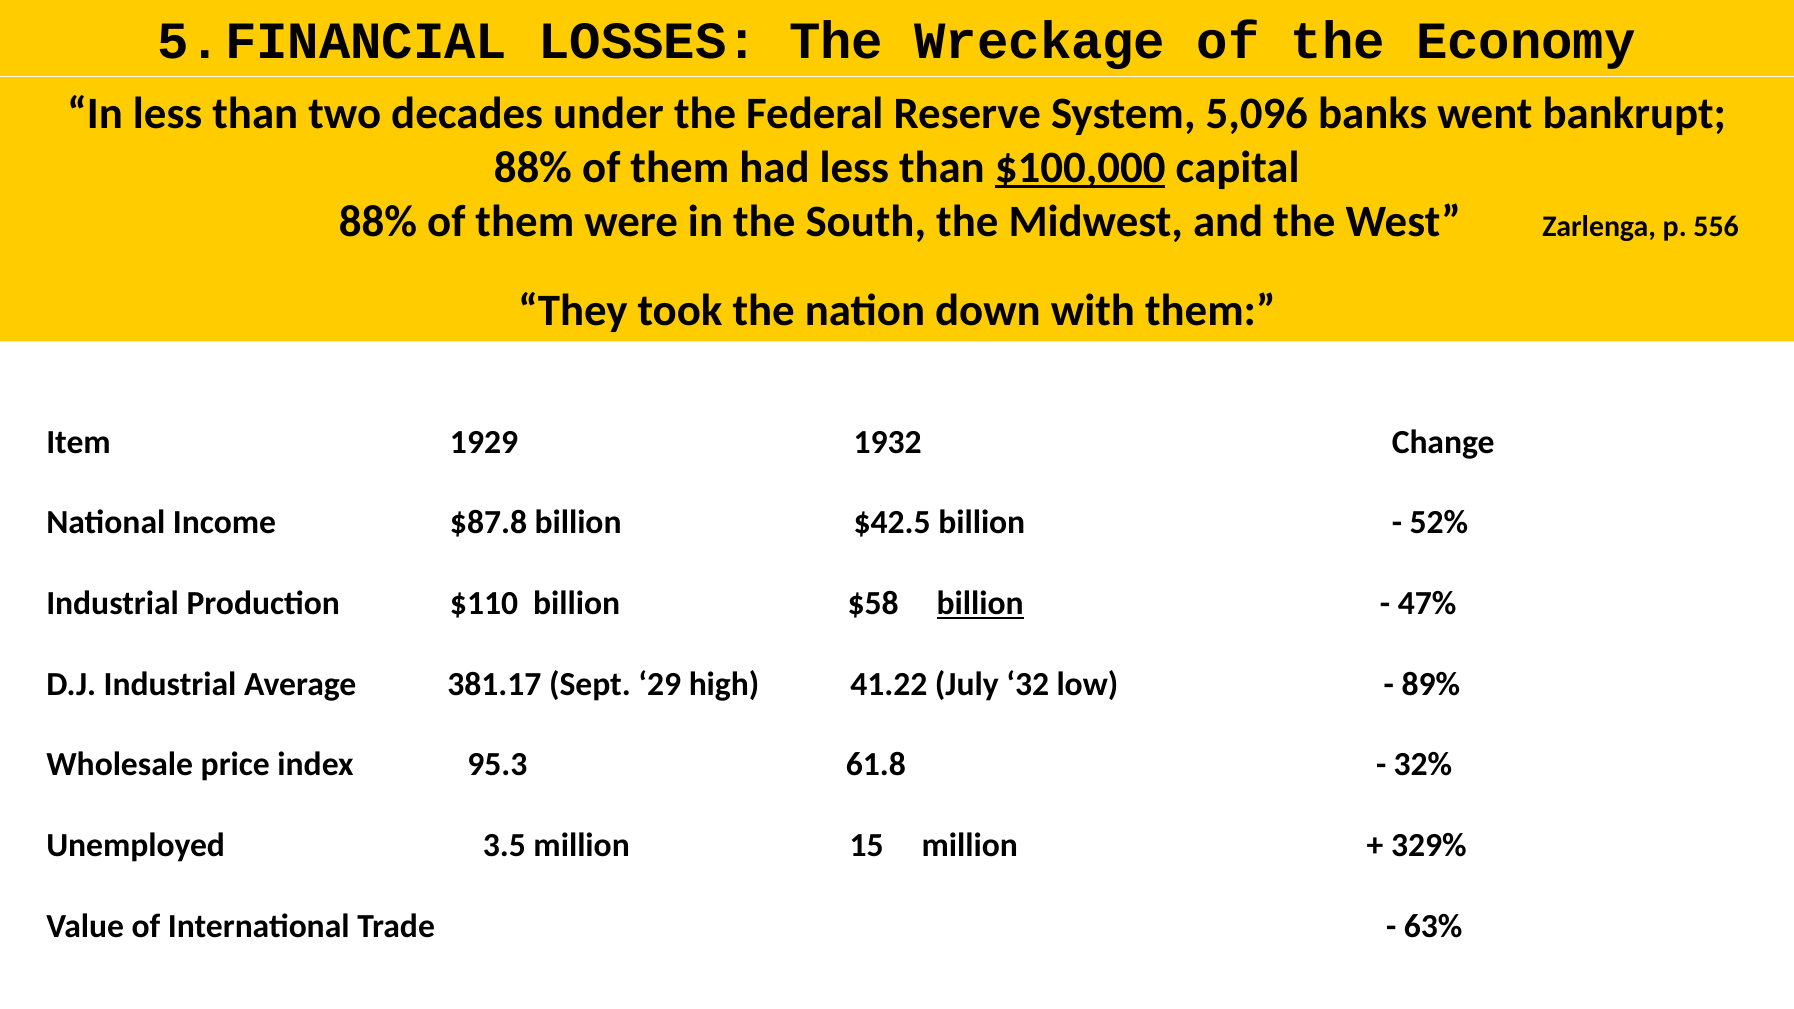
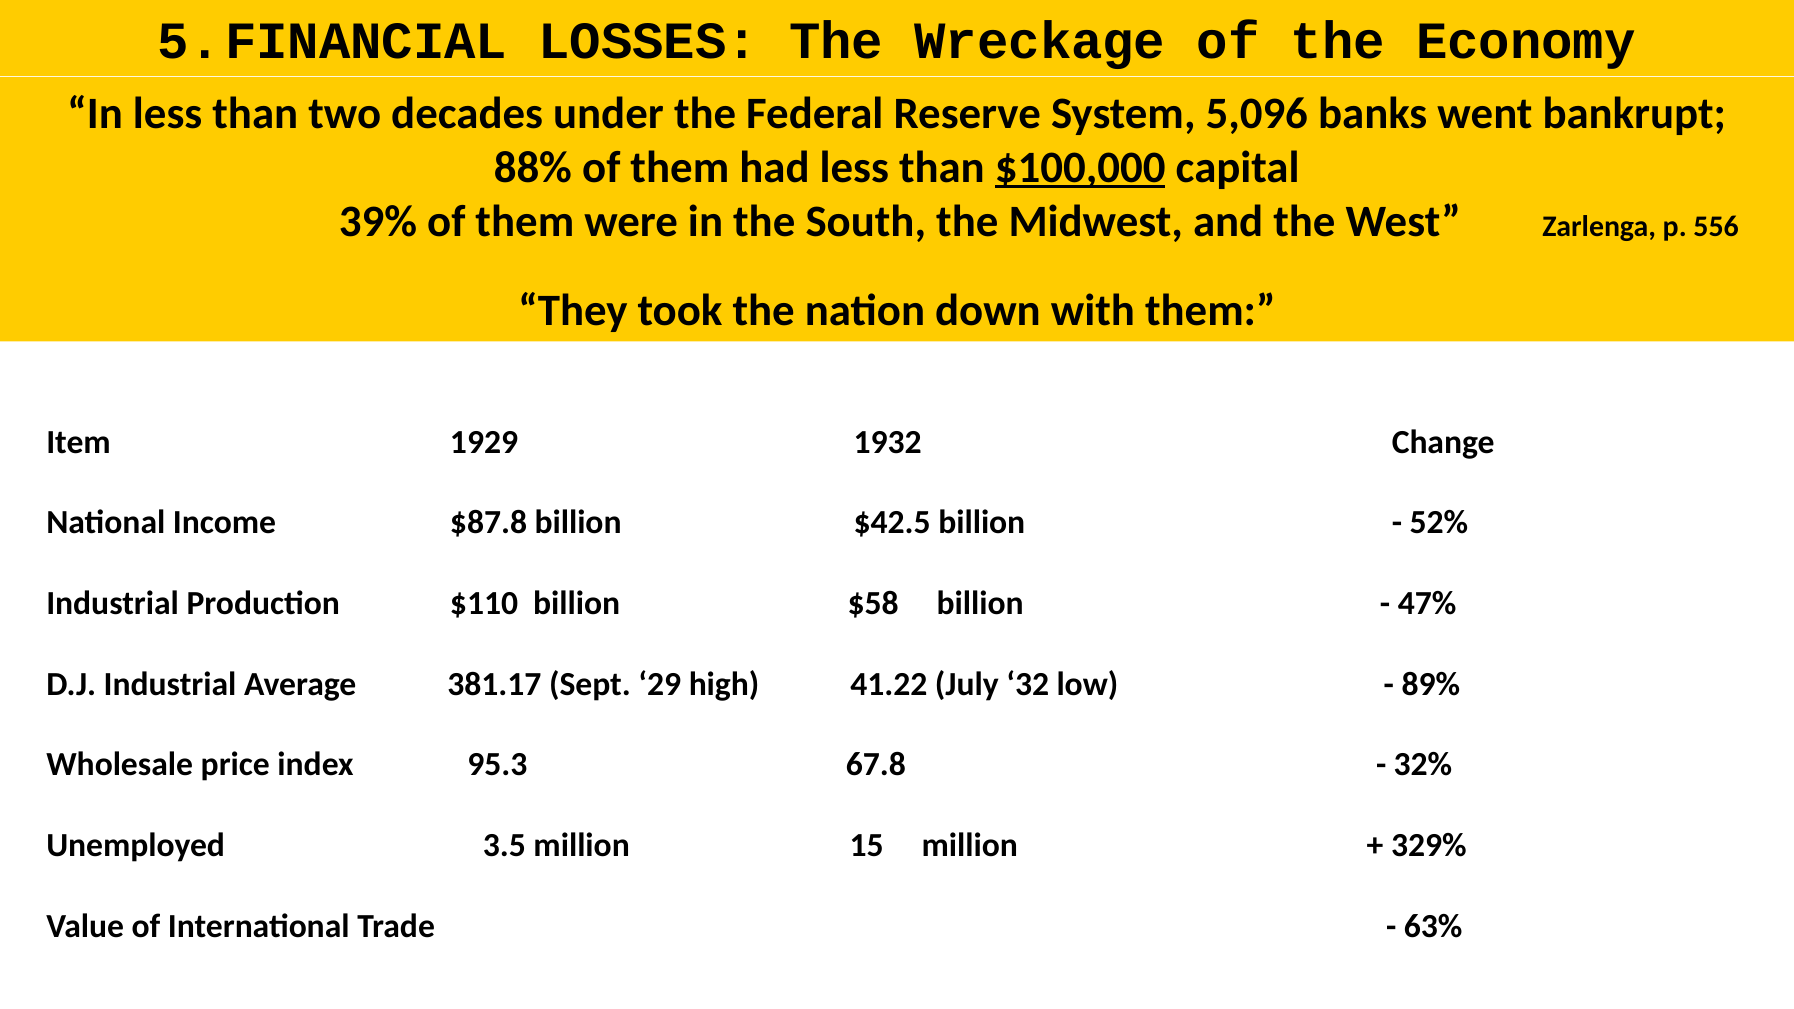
88% at (378, 221): 88% -> 39%
billion at (980, 603) underline: present -> none
61.8: 61.8 -> 67.8
